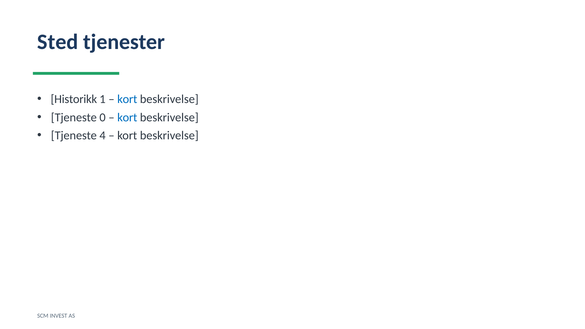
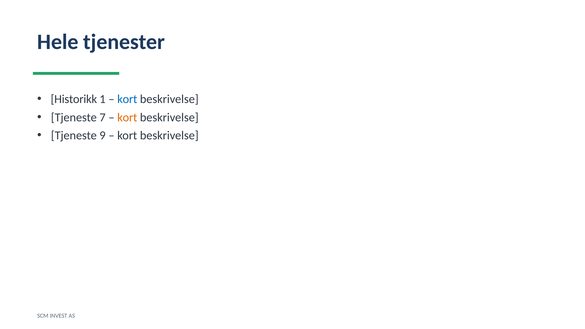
Sted: Sted -> Hele
0: 0 -> 7
kort at (127, 117) colour: blue -> orange
4: 4 -> 9
